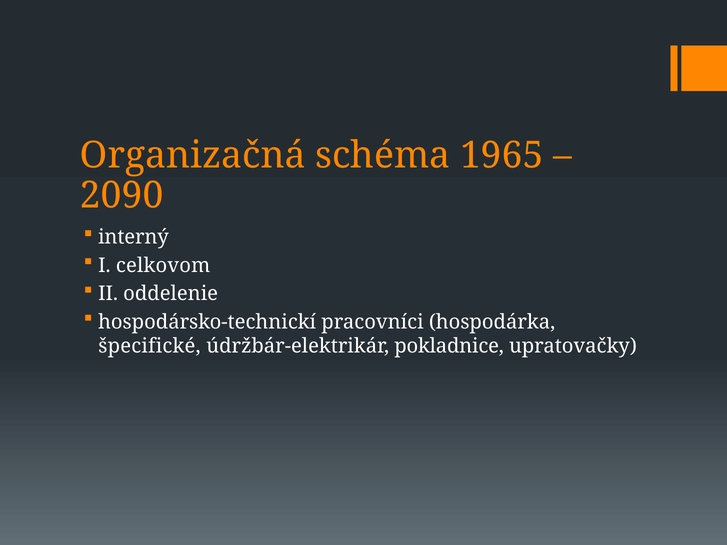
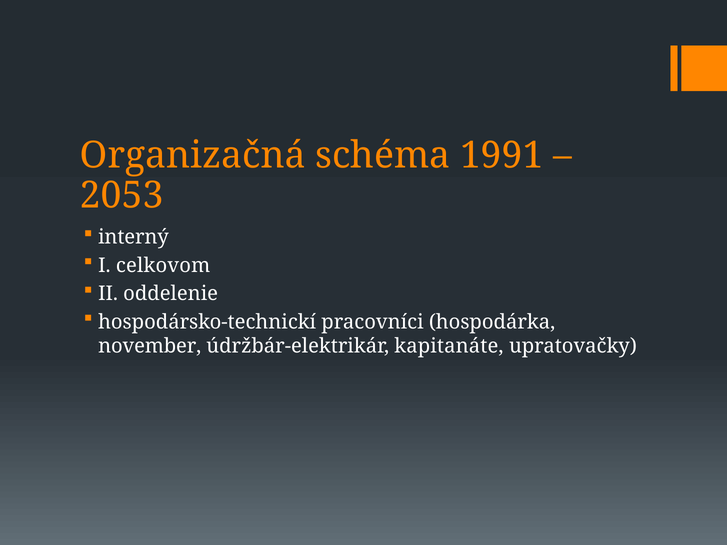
1965: 1965 -> 1991
2090: 2090 -> 2053
špecifické: špecifické -> november
pokladnice: pokladnice -> kapitanáte
